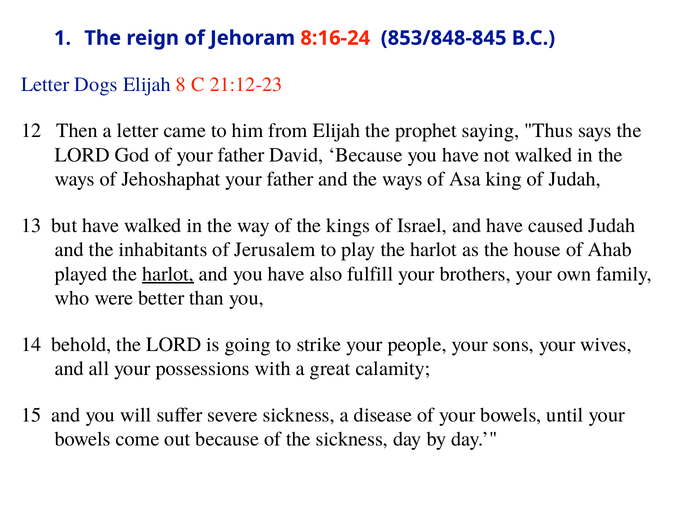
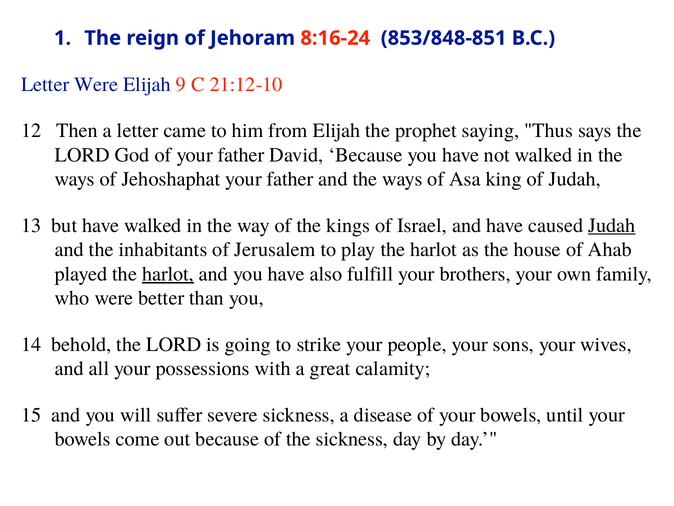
853/848-845: 853/848-845 -> 853/848-851
Letter Dogs: Dogs -> Were
8: 8 -> 9
21:12-23: 21:12-23 -> 21:12-10
Judah at (612, 225) underline: none -> present
